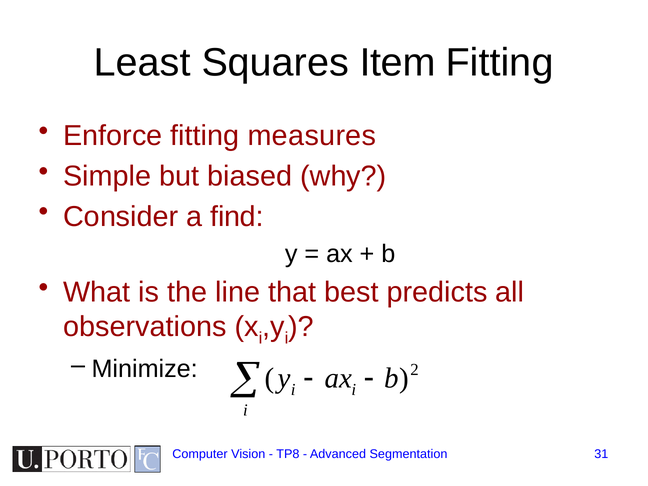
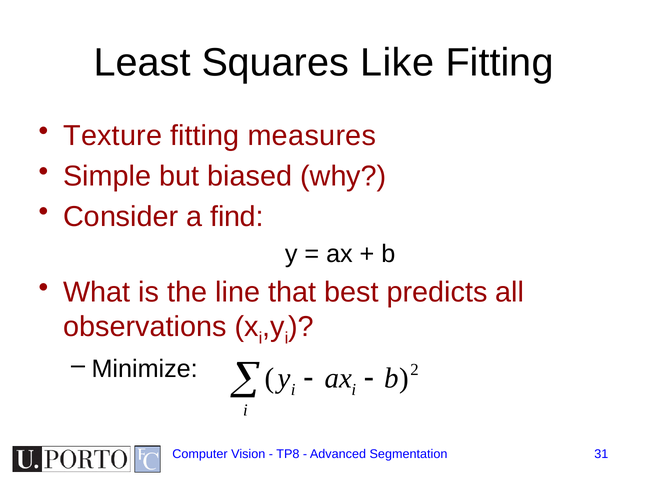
Item: Item -> Like
Enforce: Enforce -> Texture
